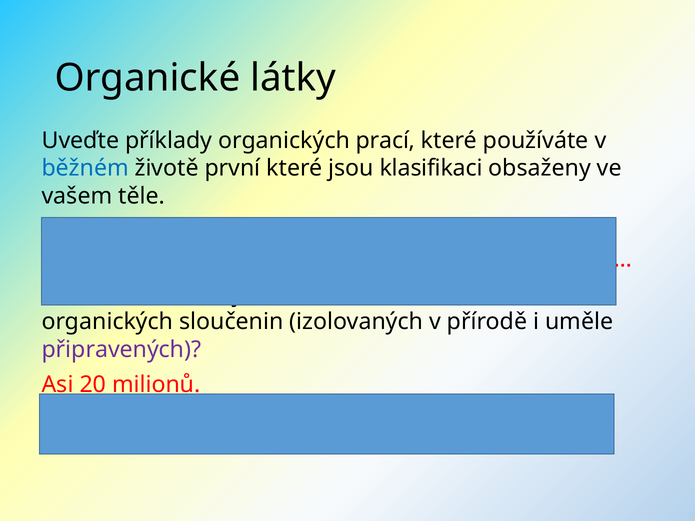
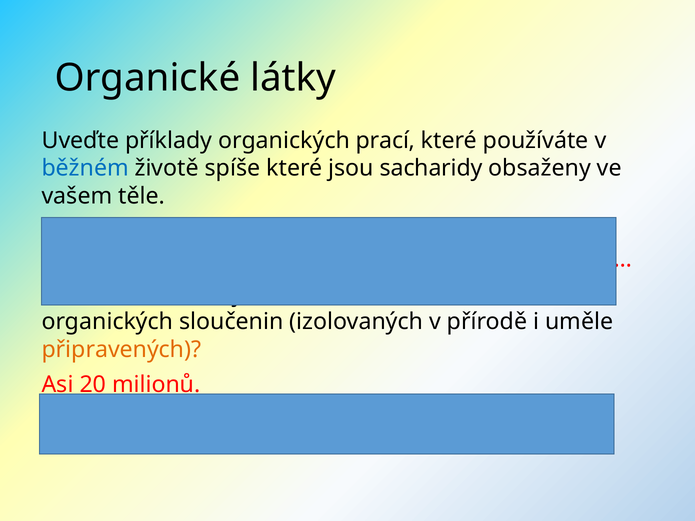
první: první -> spíše
jsou klasifikaci: klasifikaci -> sacharidy
připravených colour: purple -> orange
